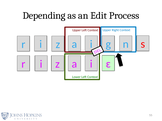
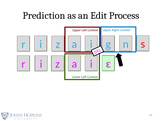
Depending: Depending -> Prediction
